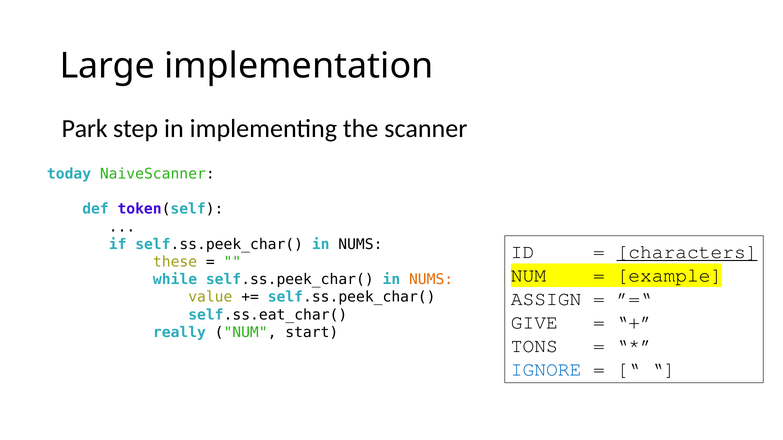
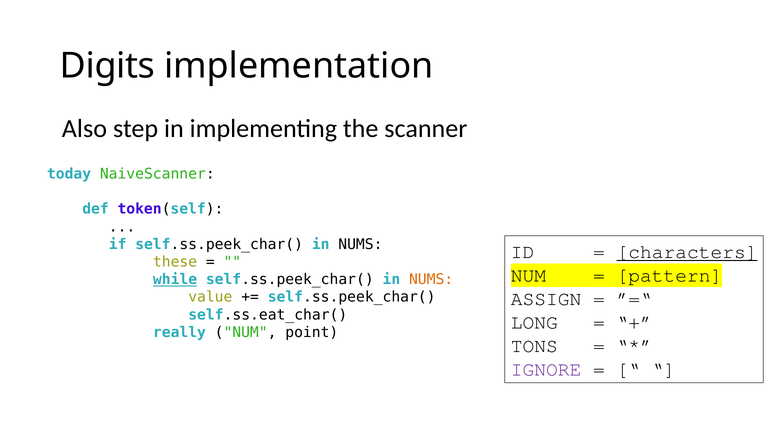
Large: Large -> Digits
Park: Park -> Also
example: example -> pattern
while underline: none -> present
GIVE: GIVE -> LONG
start: start -> point
IGNORE colour: blue -> purple
